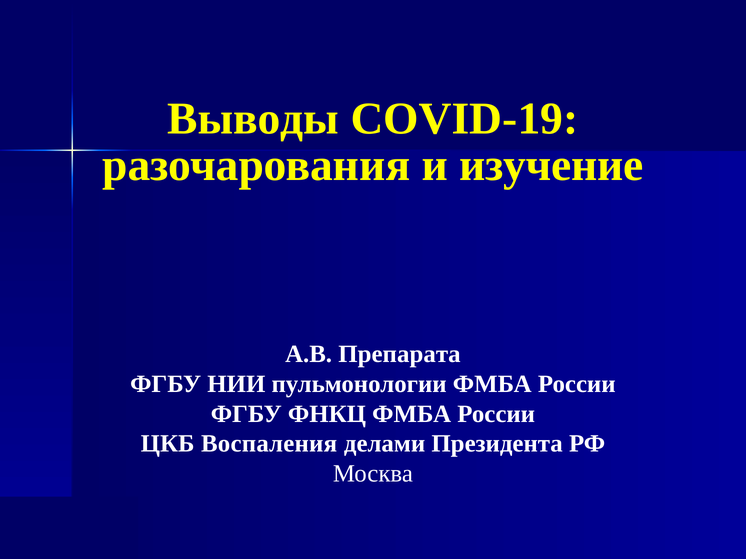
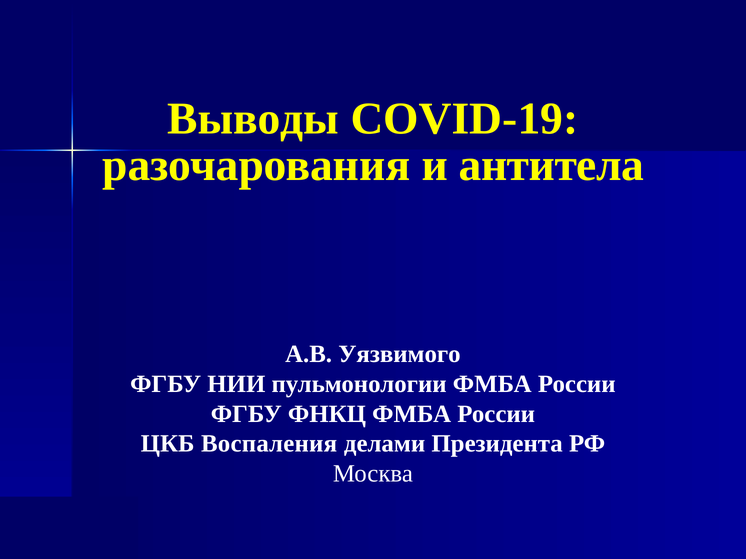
изучение: изучение -> антитела
Препарата: Препарата -> Уязвимого
